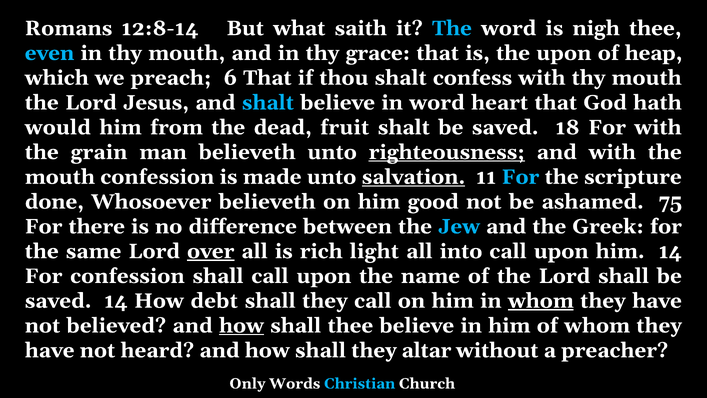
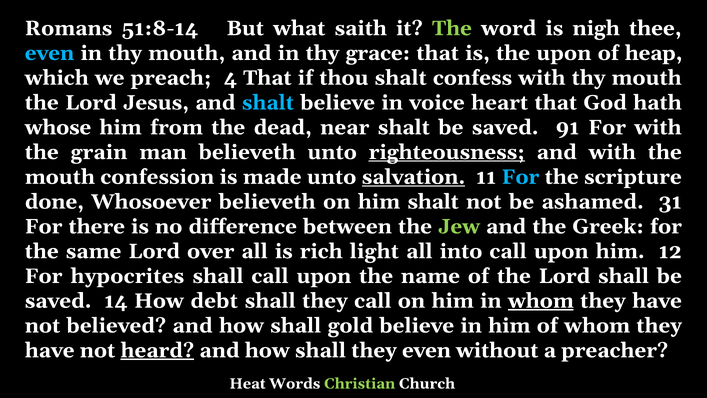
12:8-14: 12:8-14 -> 51:8-14
The at (452, 28) colour: light blue -> light green
6: 6 -> 4
in word: word -> voice
would: would -> whose
fruit: fruit -> near
18: 18 -> 91
him good: good -> shalt
75: 75 -> 31
Jew colour: light blue -> light green
over underline: present -> none
him 14: 14 -> 12
For confession: confession -> hypocrites
how at (241, 325) underline: present -> none
shall thee: thee -> gold
heard underline: none -> present
they altar: altar -> even
Only: Only -> Heat
Christian colour: light blue -> light green
